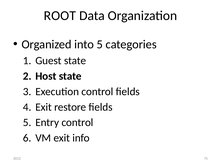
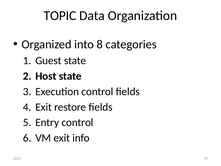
ROOT: ROOT -> TOPIC
into 5: 5 -> 8
